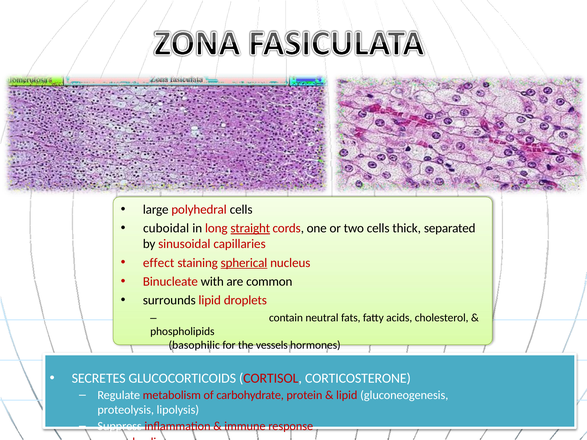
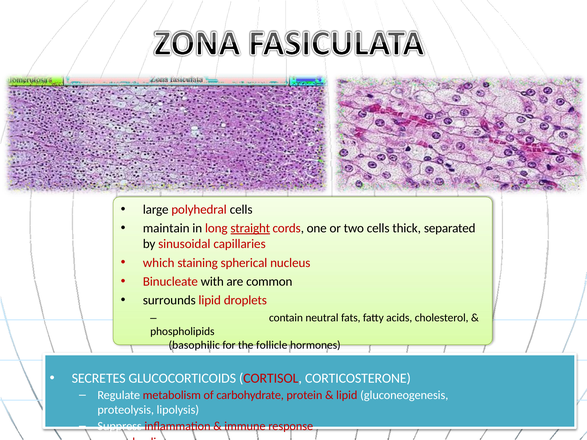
cuboidal: cuboidal -> maintain
effect: effect -> which
spherical underline: present -> none
vessels: vessels -> follicle
